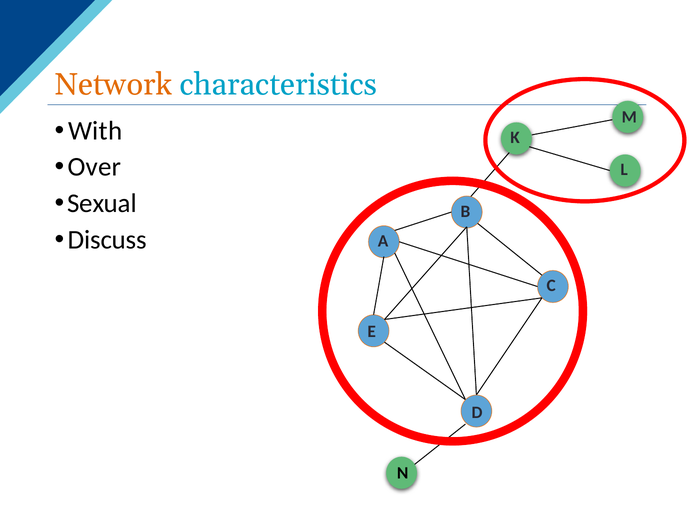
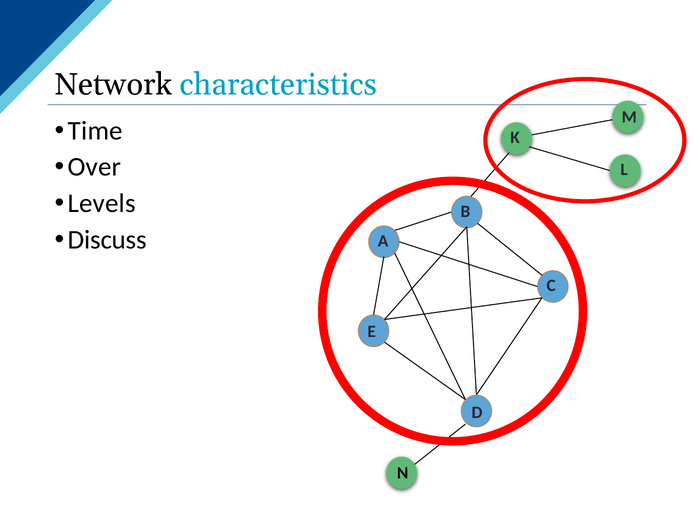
Network colour: orange -> black
With: With -> Time
Sexual: Sexual -> Levels
